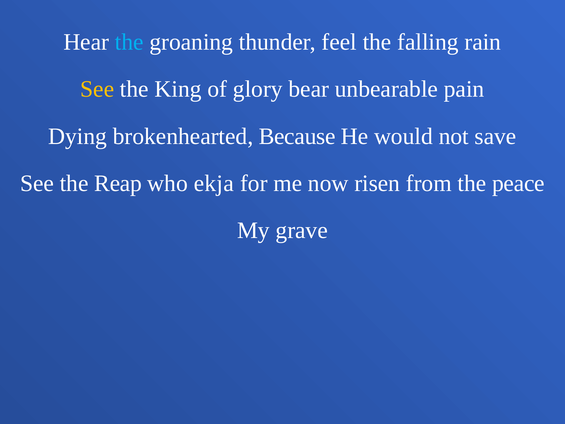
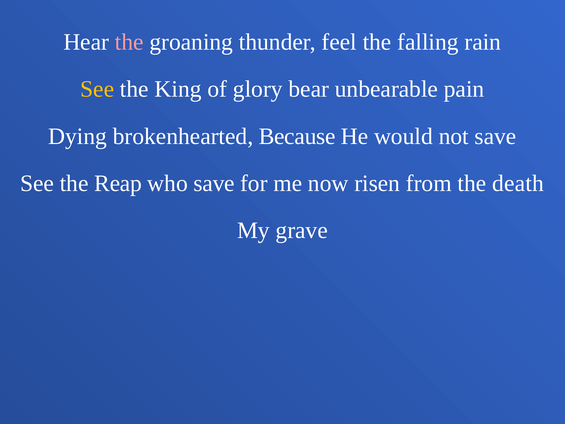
the at (129, 42) colour: light blue -> pink
who ekja: ekja -> save
peace: peace -> death
